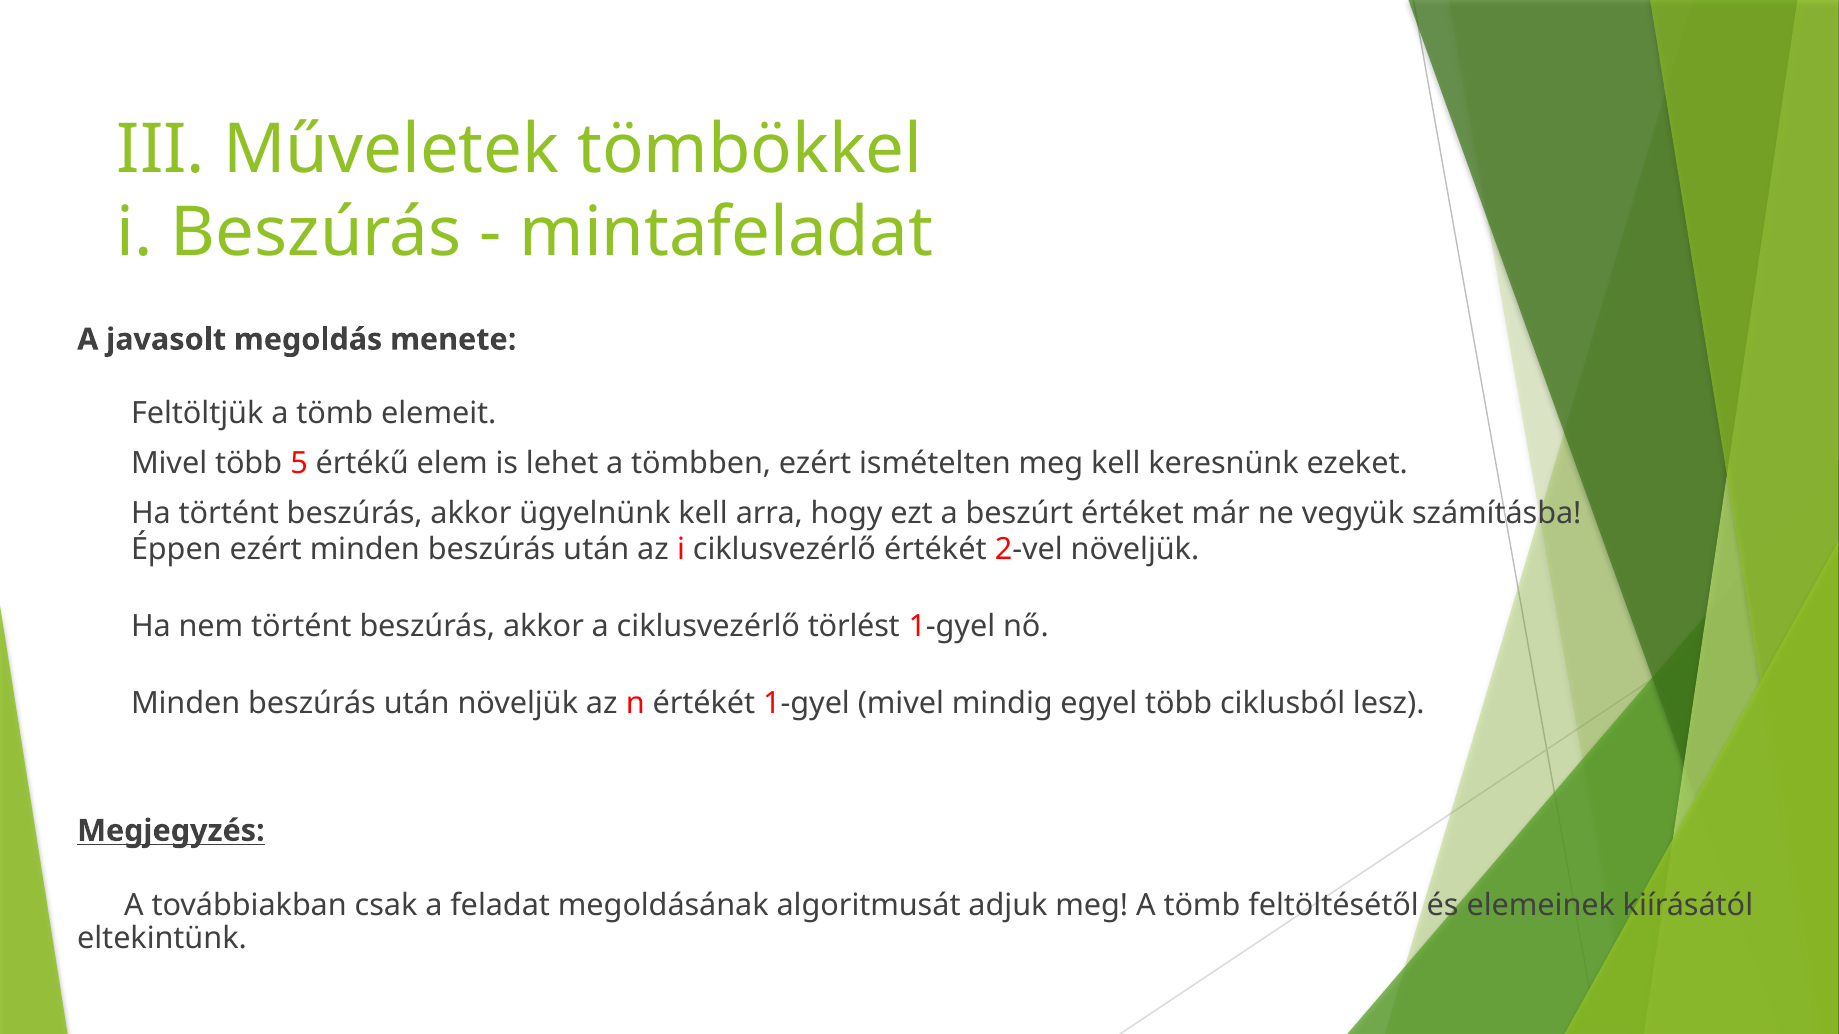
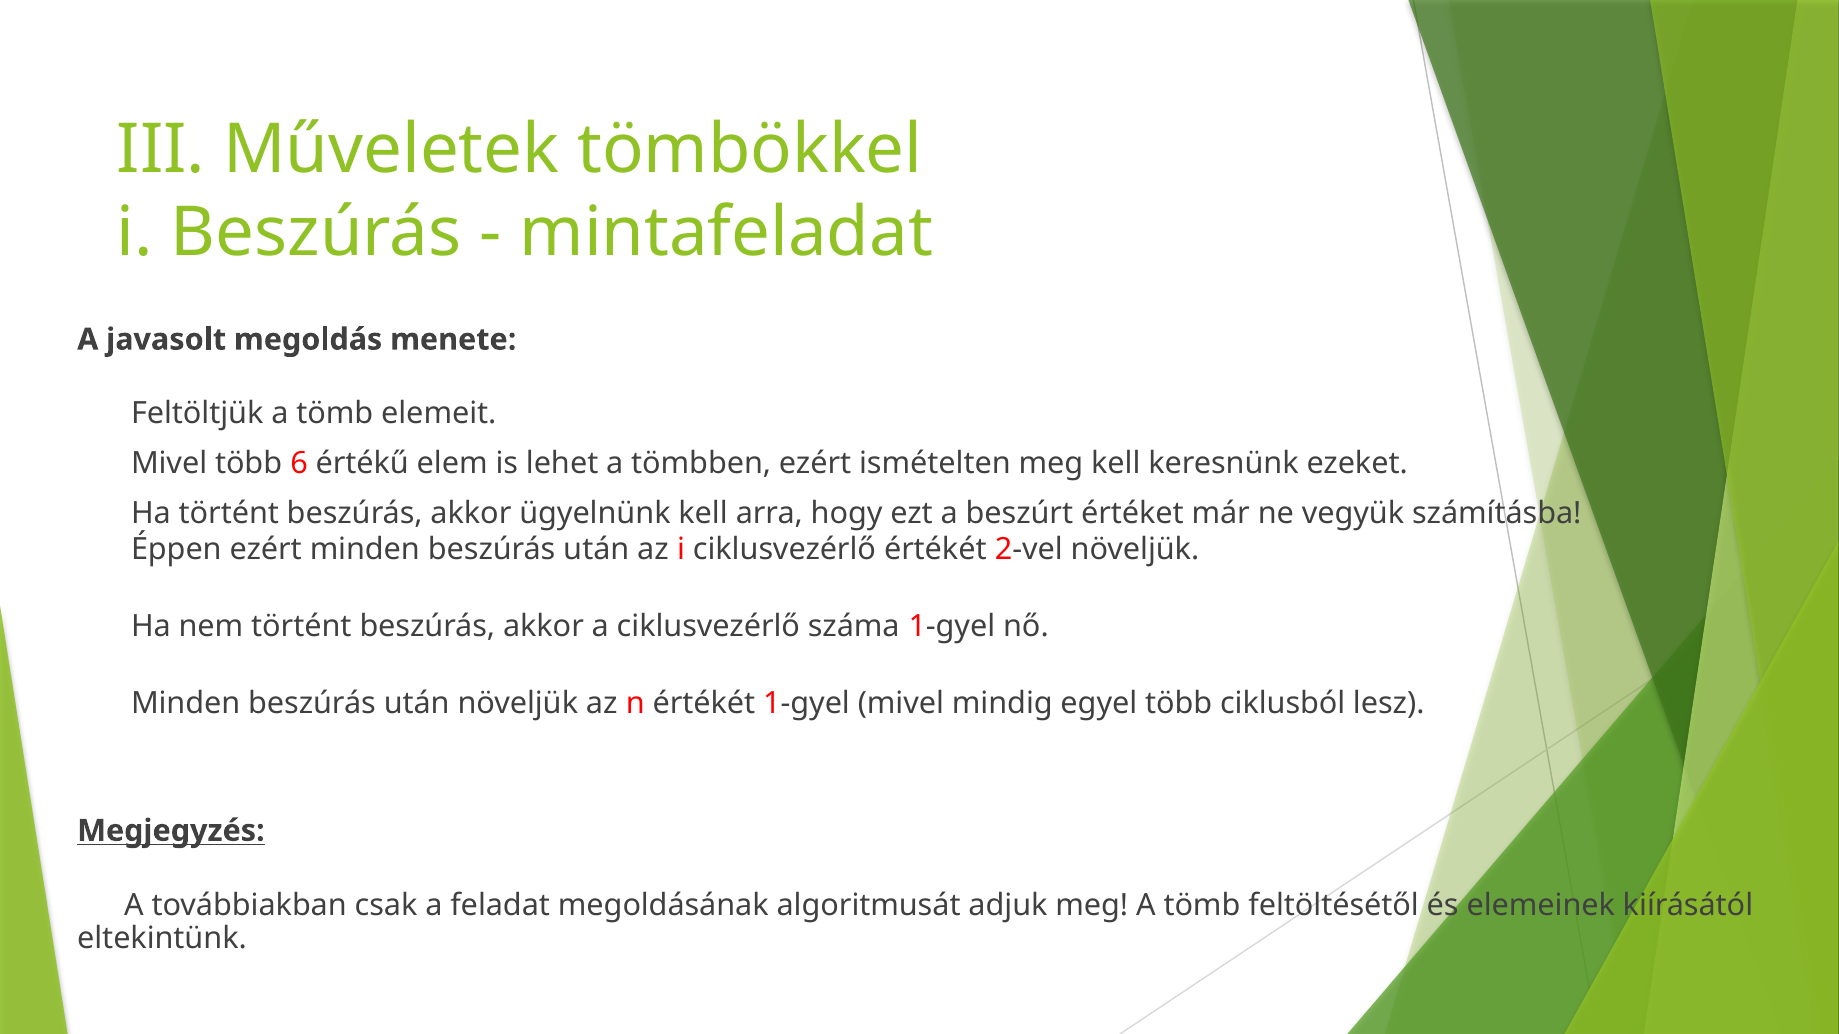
5: 5 -> 6
törlést: törlést -> száma
